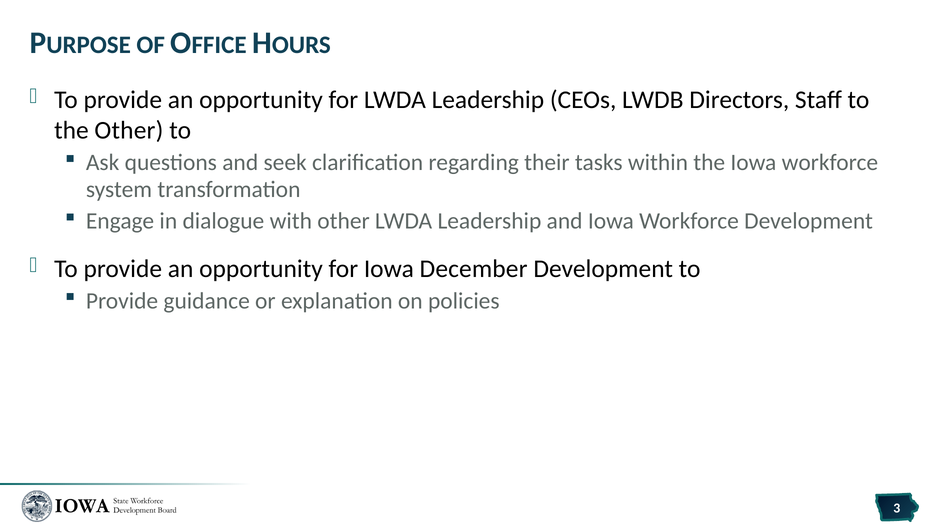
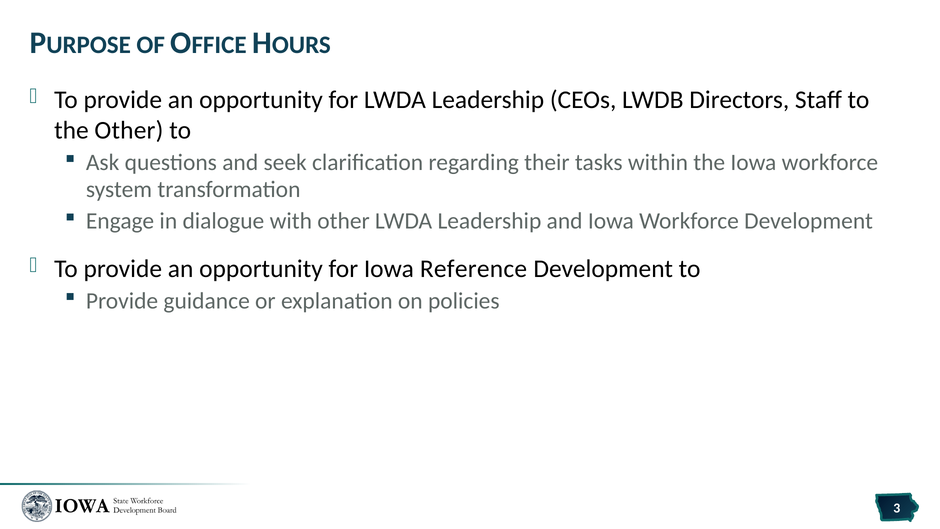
December: December -> Reference
